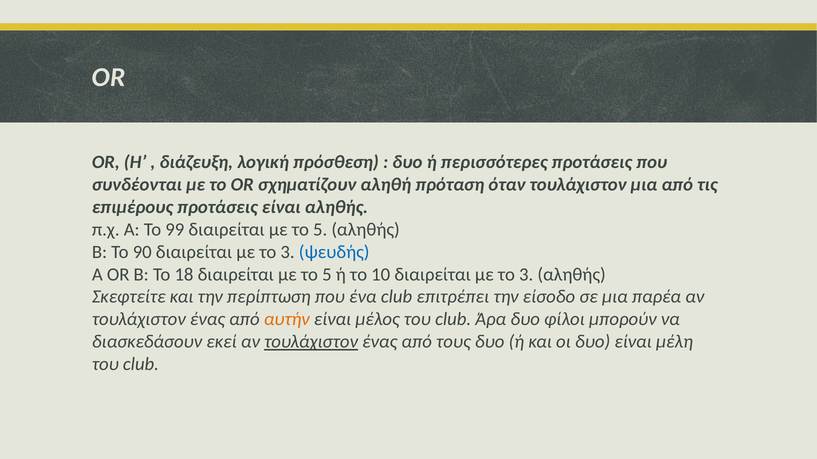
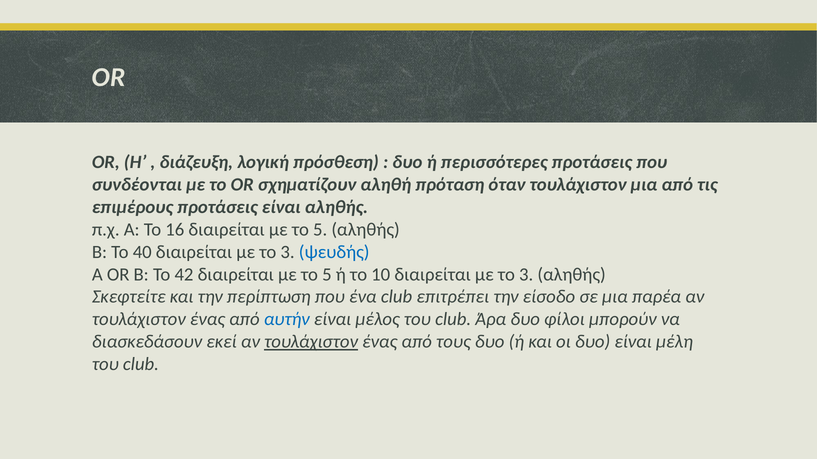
99: 99 -> 16
90: 90 -> 40
18: 18 -> 42
αυτήν colour: orange -> blue
